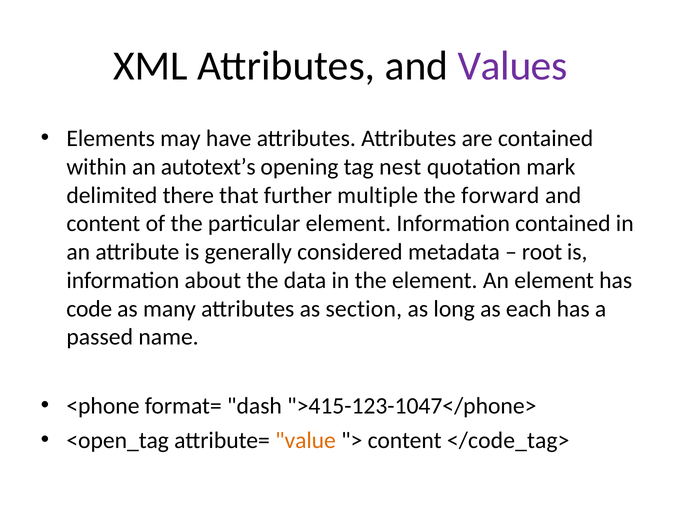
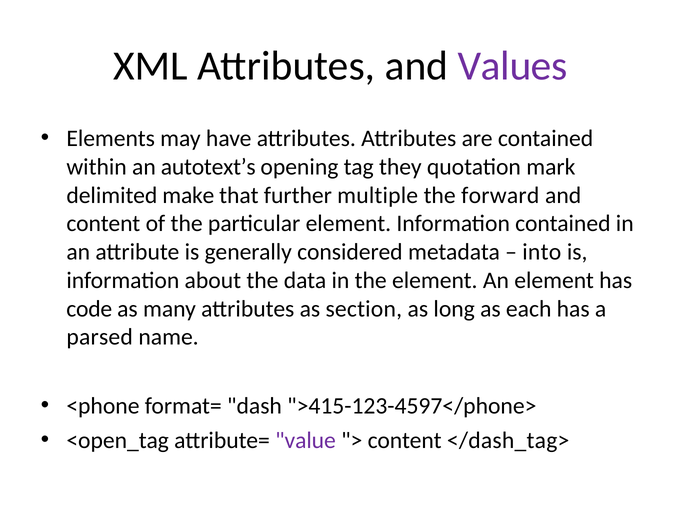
nest: nest -> they
there: there -> make
root: root -> into
passed: passed -> parsed
>415-123-1047</phone>: >415-123-1047</phone> -> >415-123-4597</phone>
value colour: orange -> purple
</code_tag>: </code_tag> -> </dash_tag>
